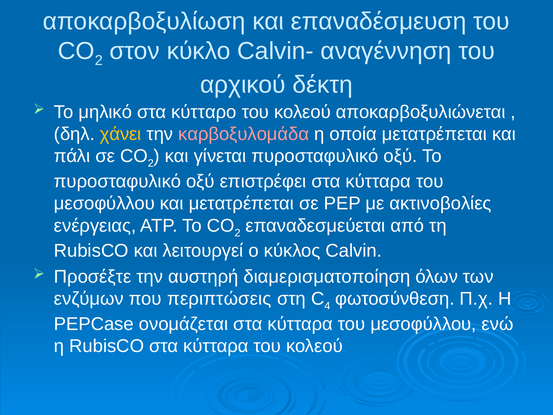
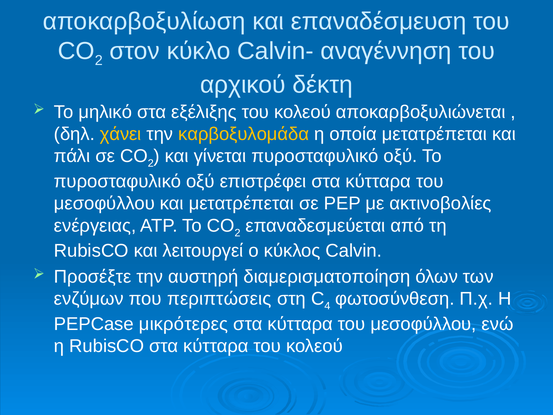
κύτταρο: κύτταρο -> εξέλιξης
καρβοξυλομάδα colour: pink -> yellow
ονομάζεται: ονομάζεται -> μικρότερες
